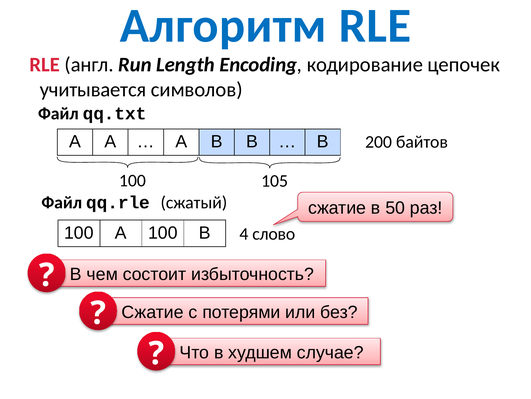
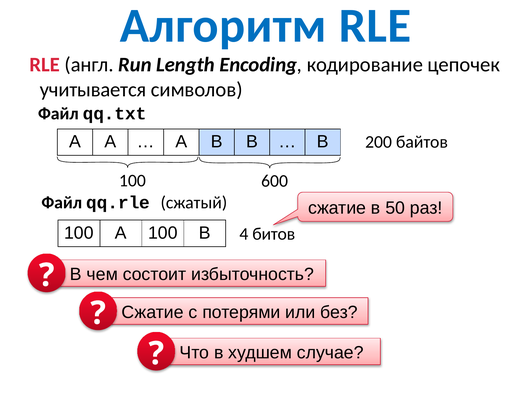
105: 105 -> 600
слово: слово -> битов
